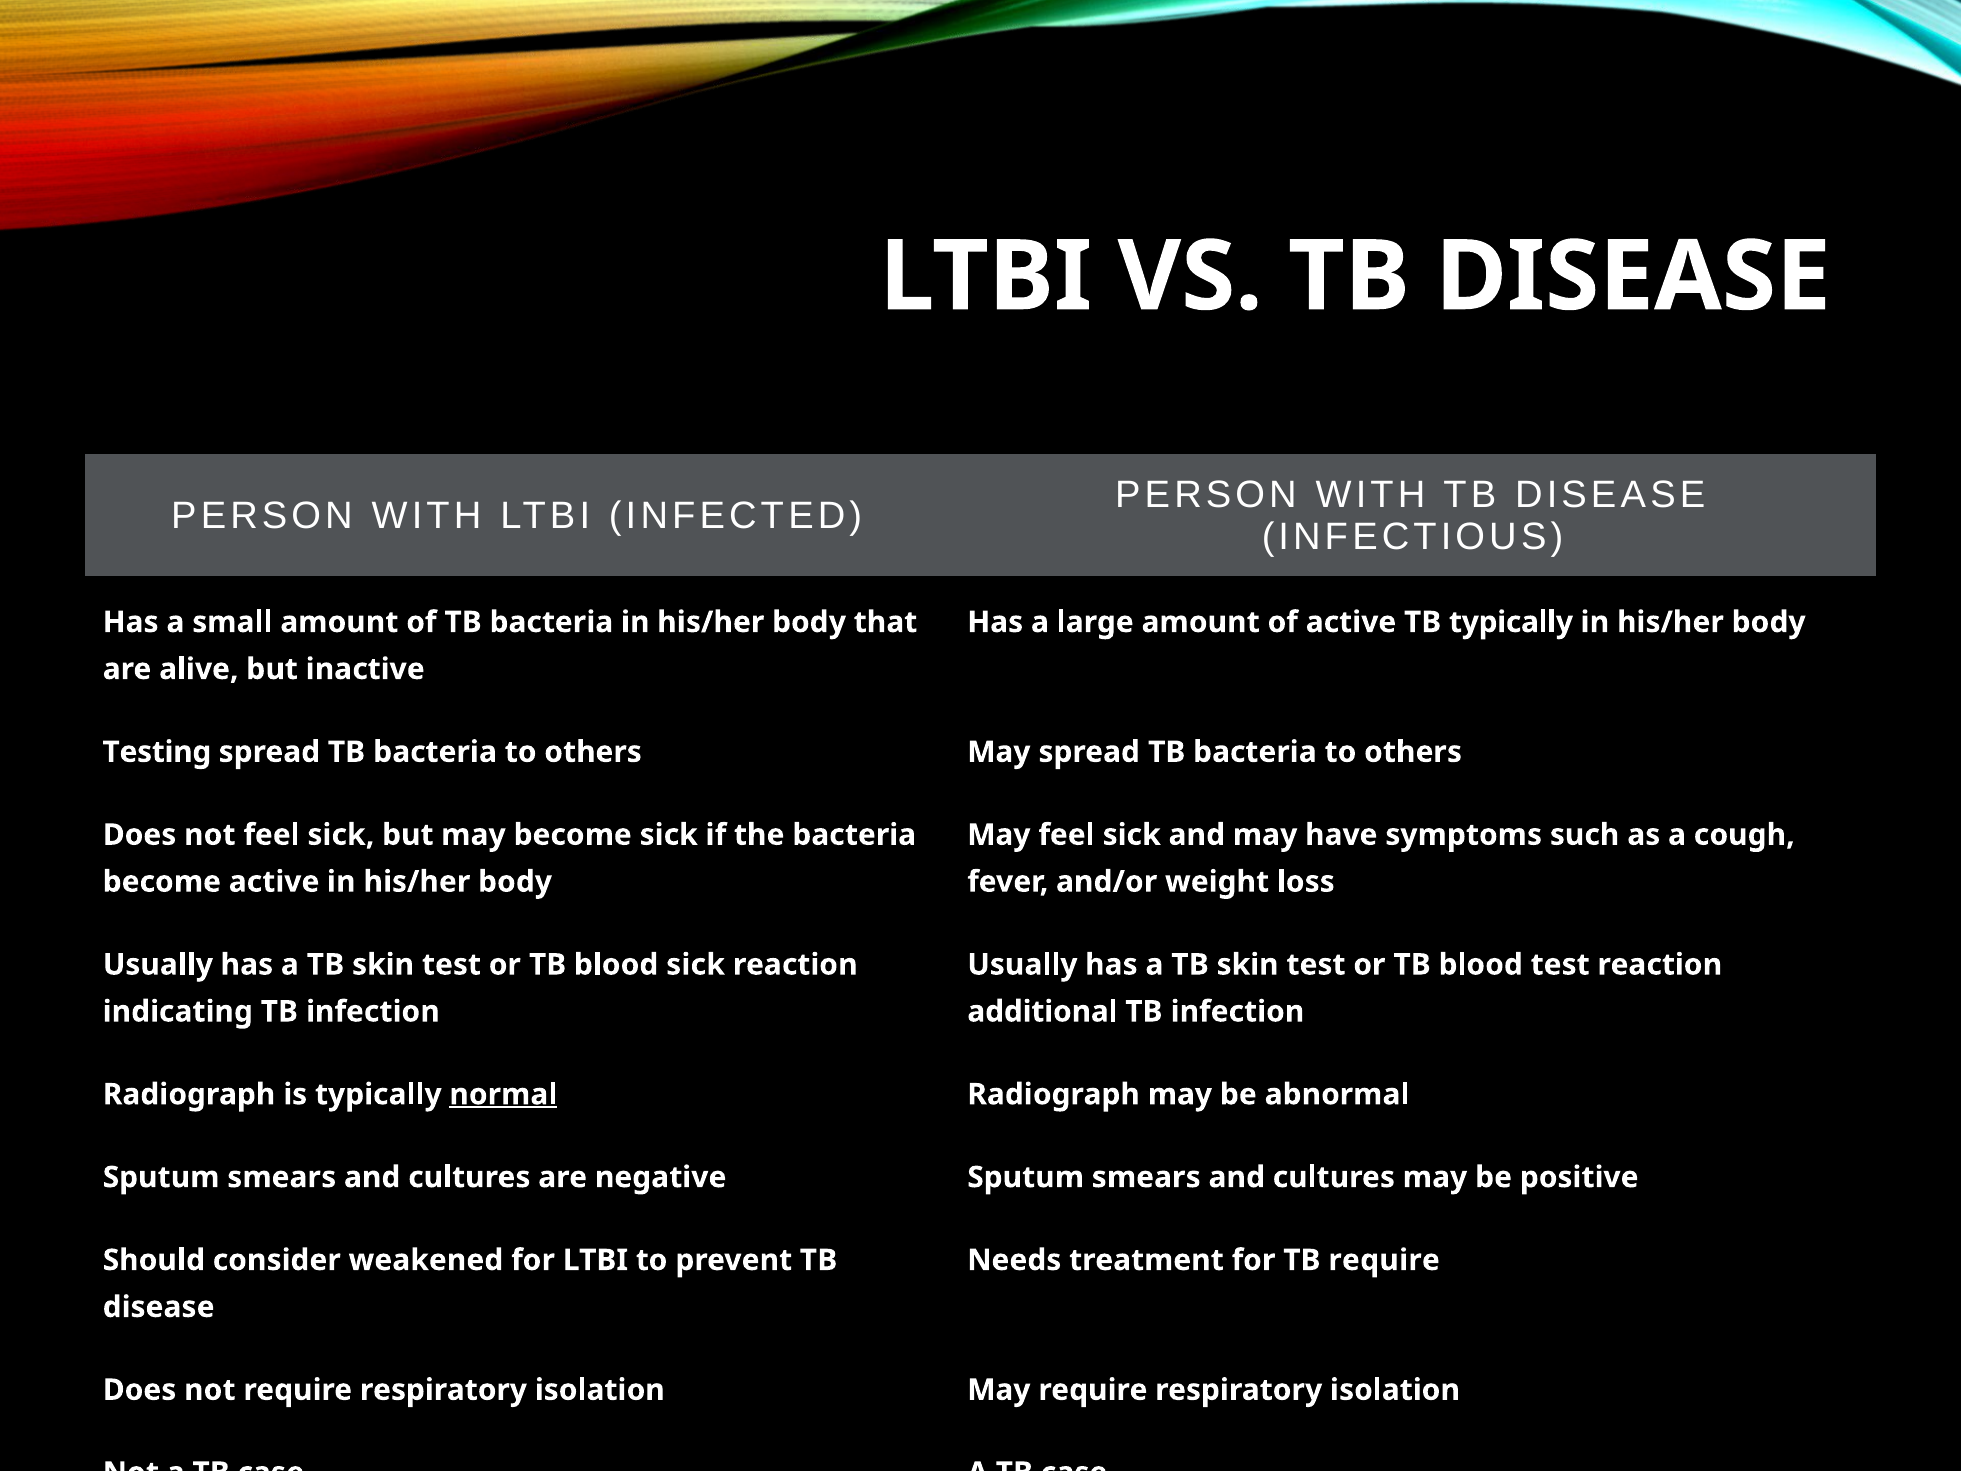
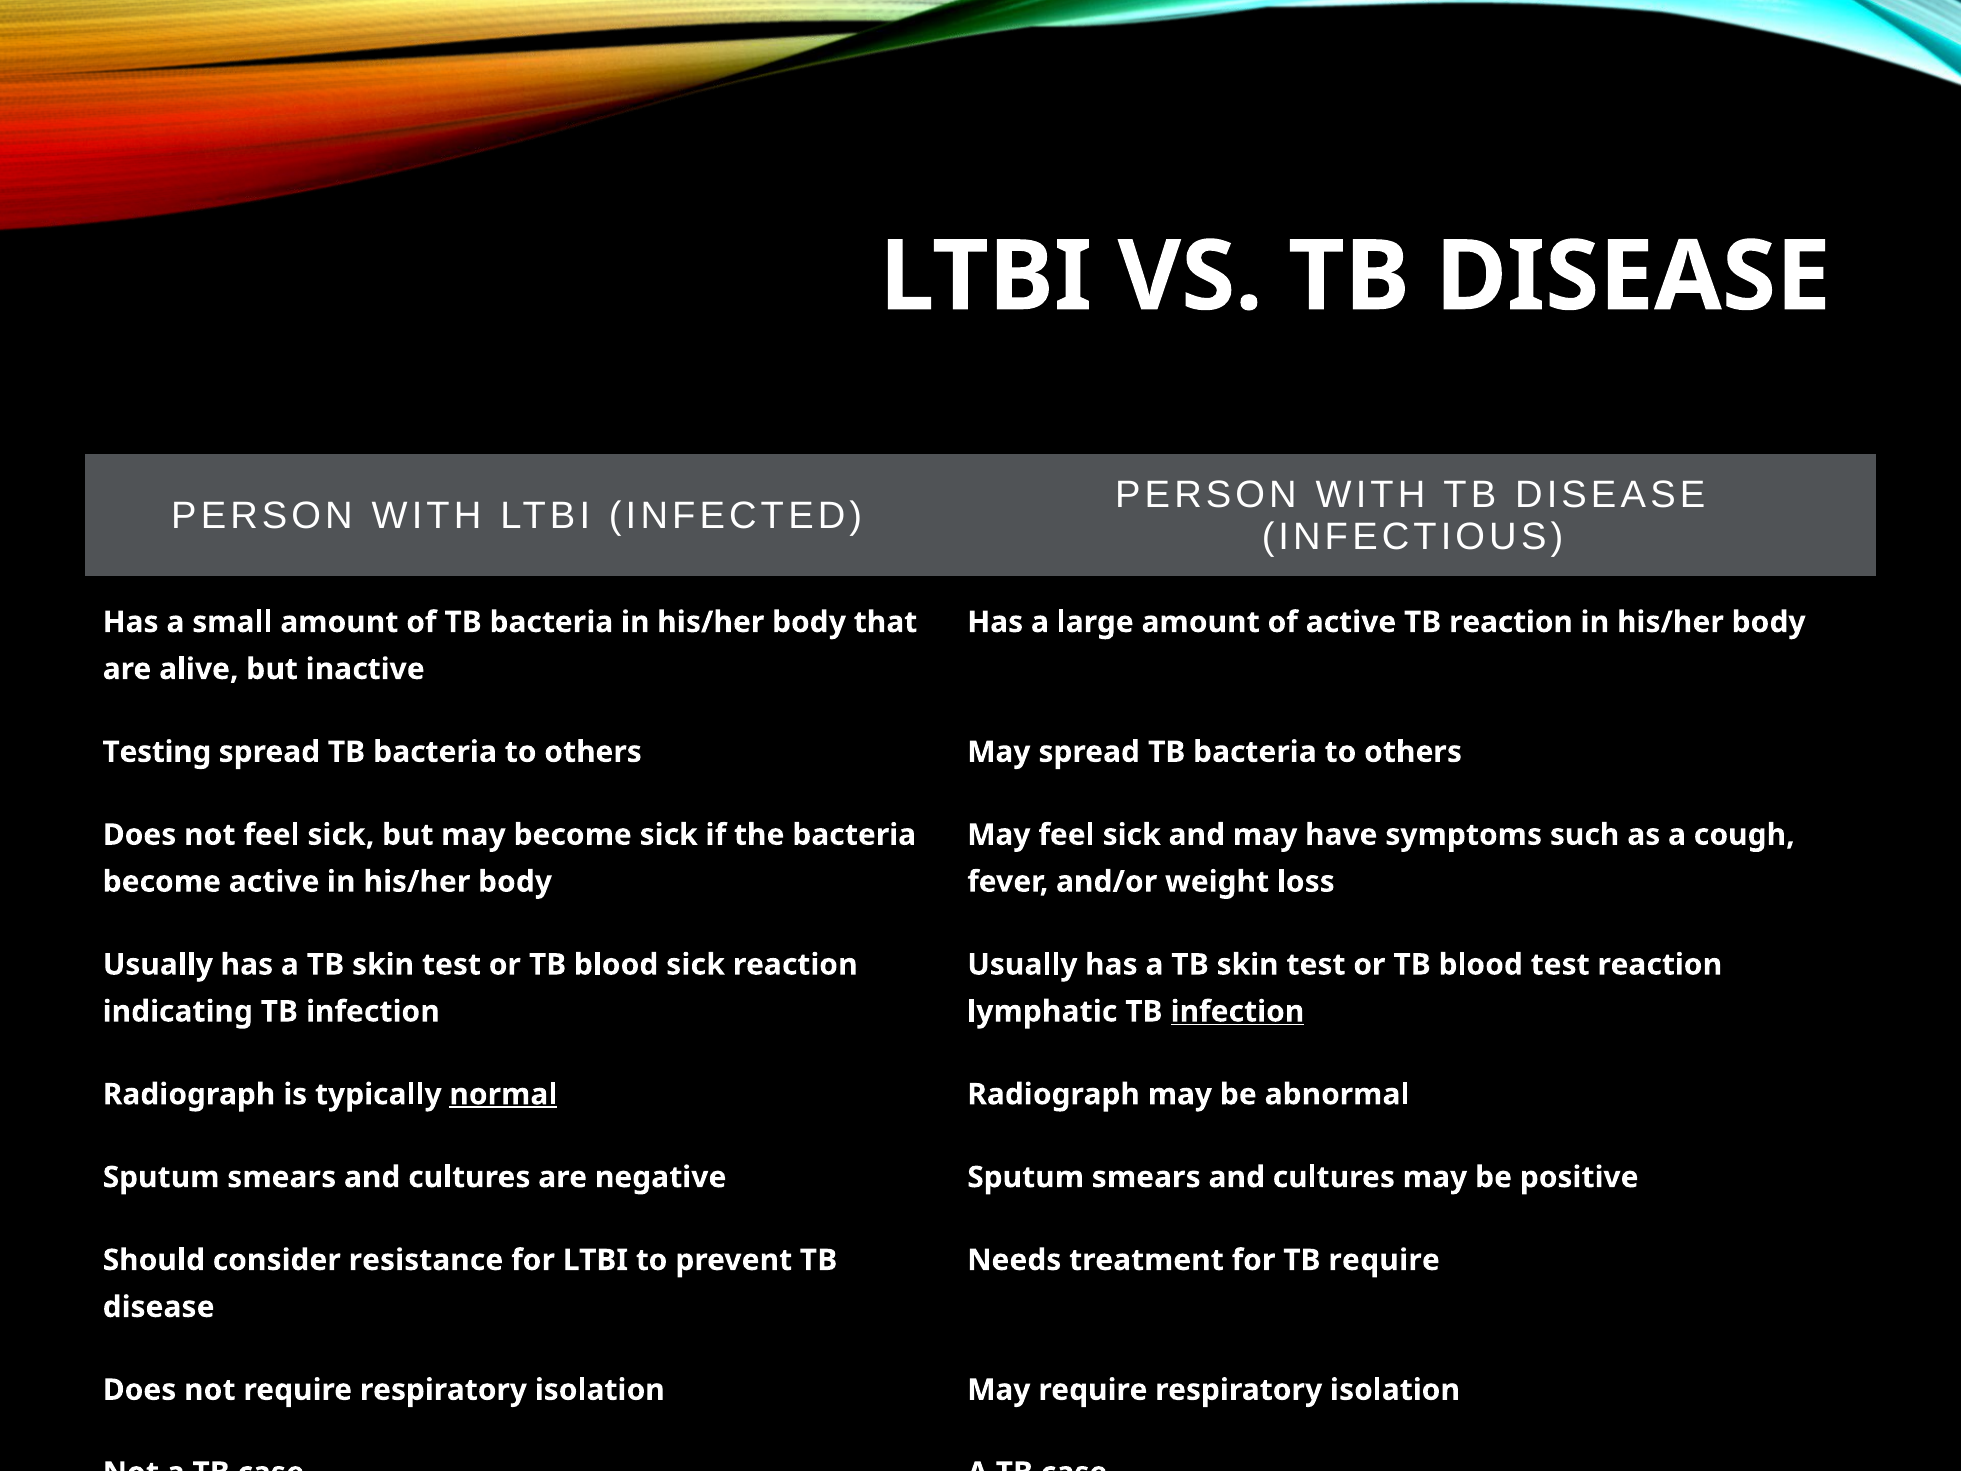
TB typically: typically -> reaction
additional: additional -> lymphatic
infection at (1237, 1011) underline: none -> present
weakened: weakened -> resistance
